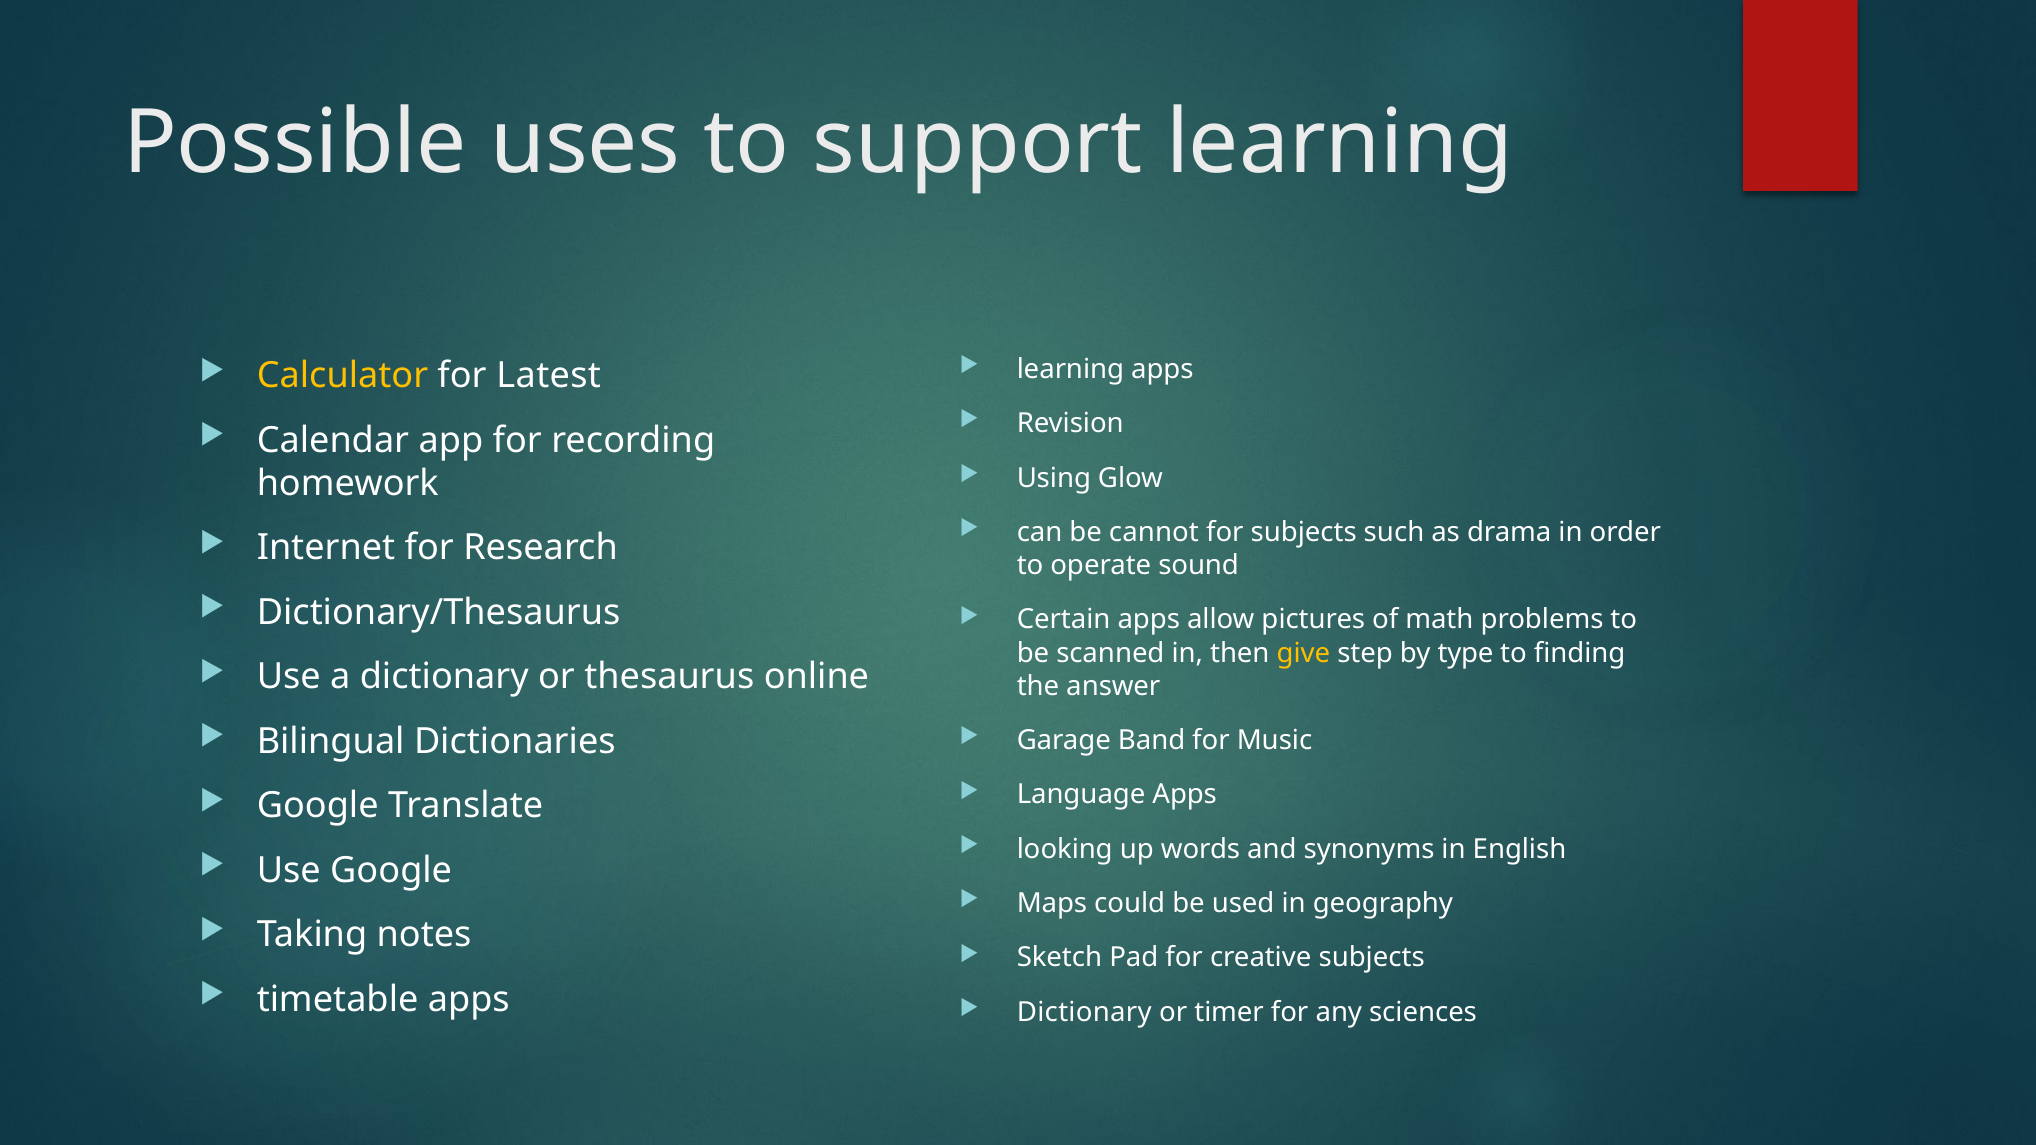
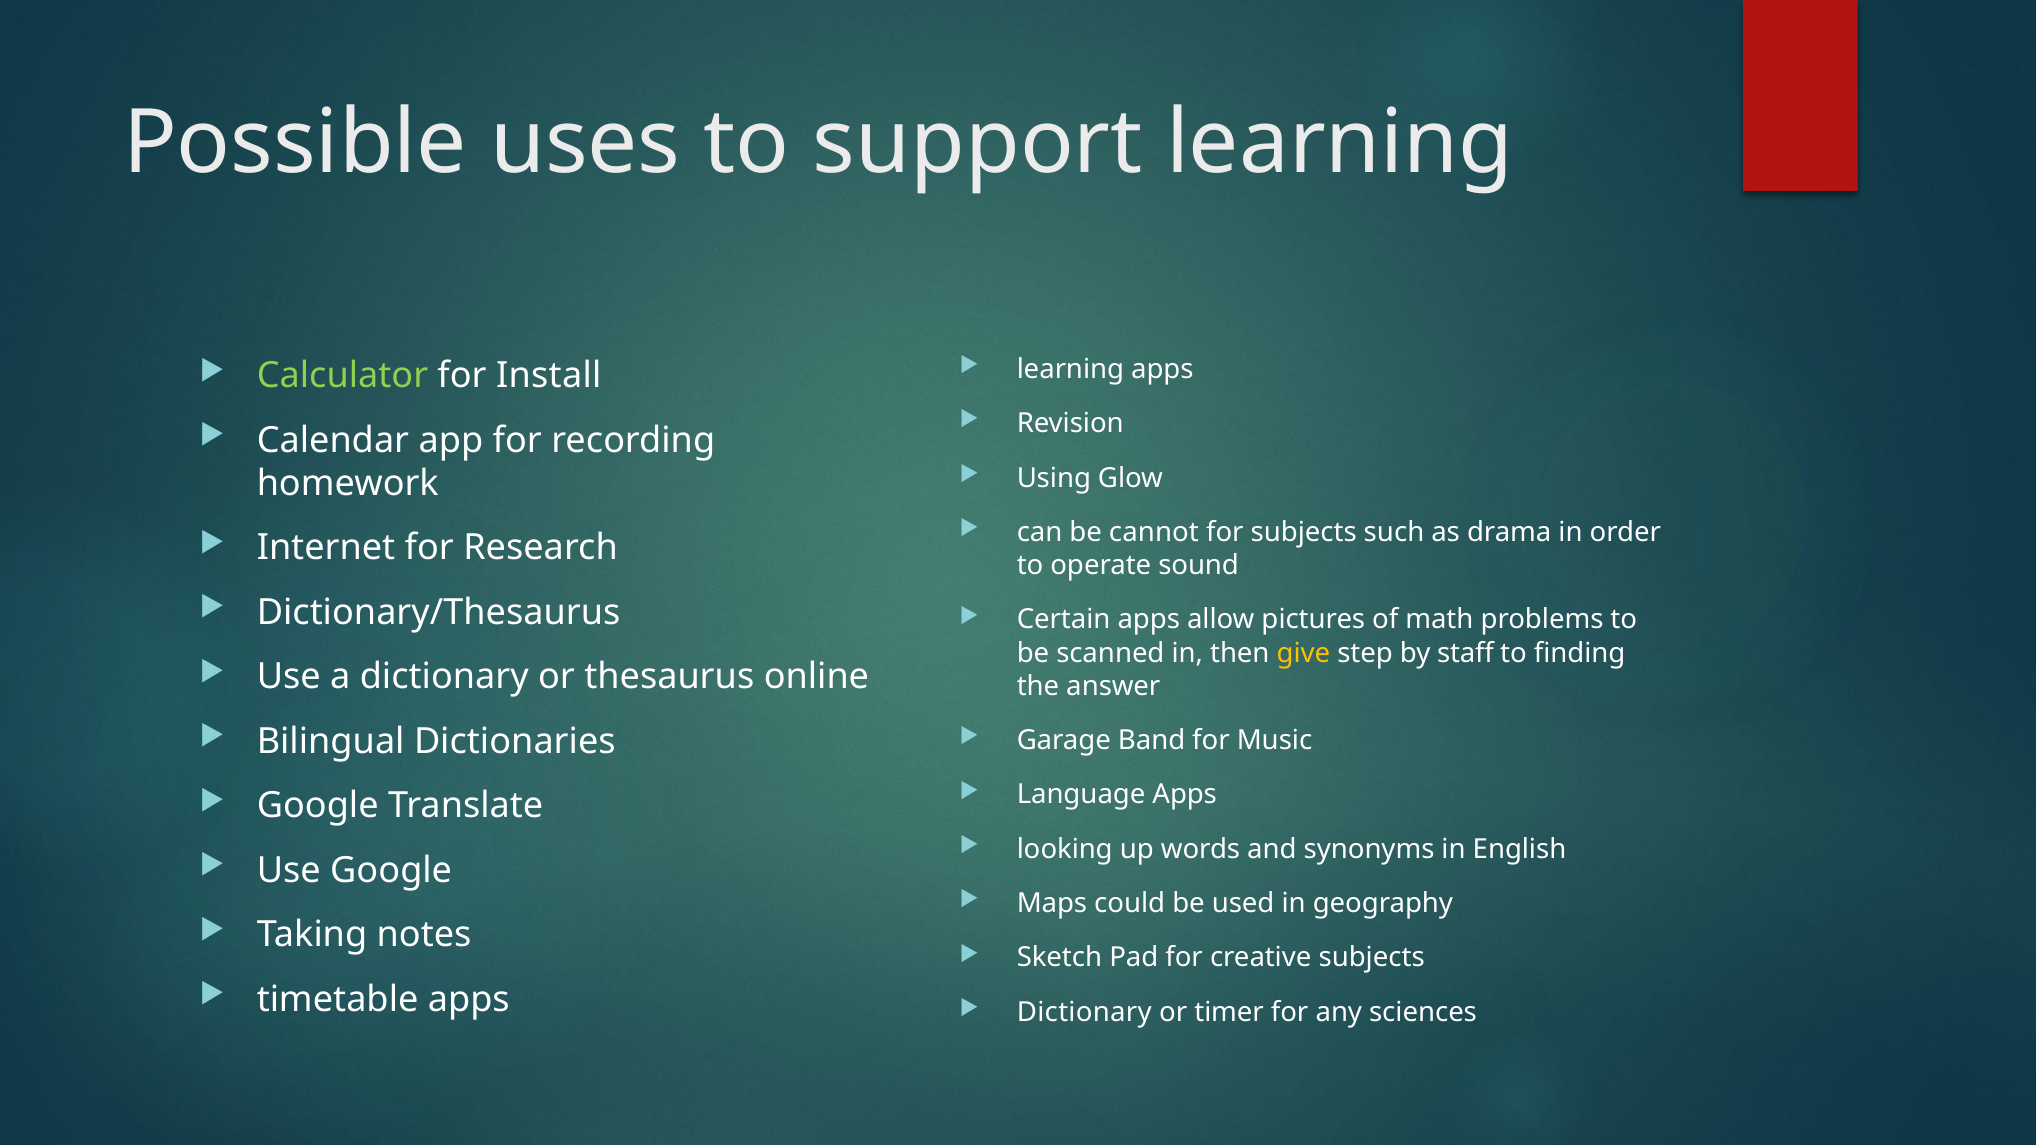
Calculator colour: yellow -> light green
Latest: Latest -> Install
type: type -> staff
